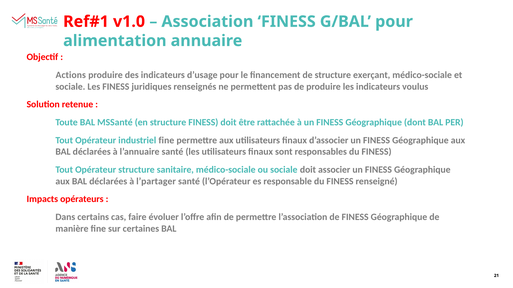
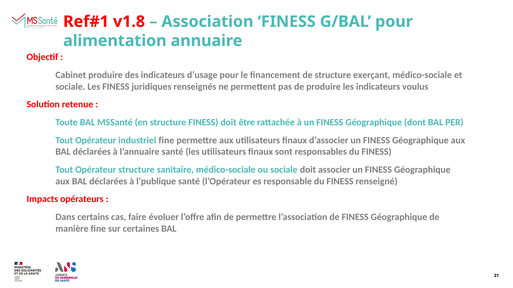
v1.0: v1.0 -> v1.8
Actions: Actions -> Cabinet
l’partager: l’partager -> l’publique
